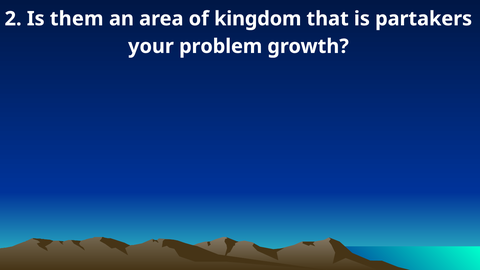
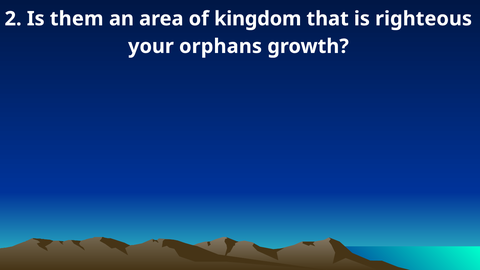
partakers: partakers -> righteous
problem: problem -> orphans
